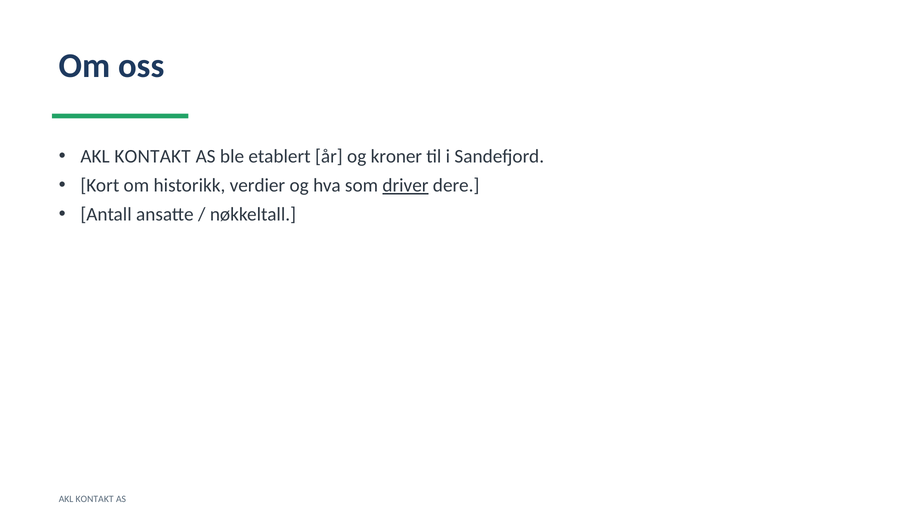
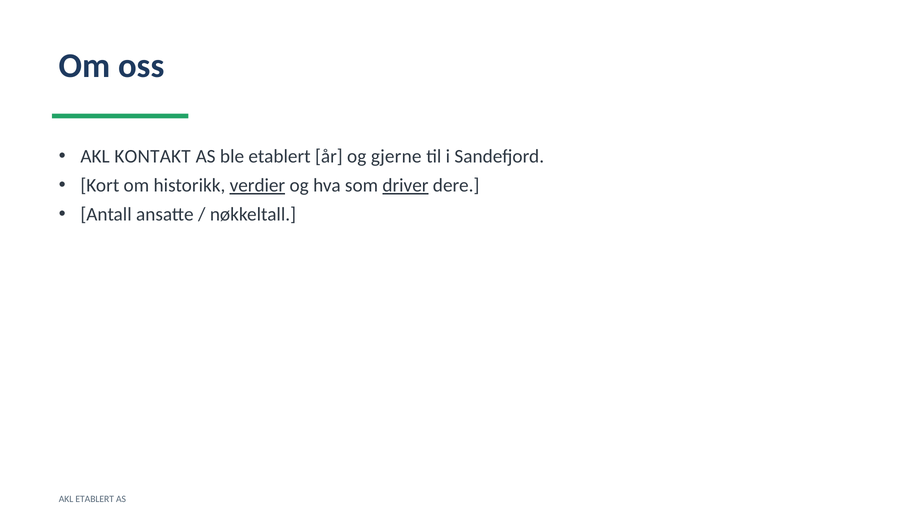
kroner: kroner -> gjerne
verdier underline: none -> present
KONTAKT at (95, 499): KONTAKT -> ETABLERT
